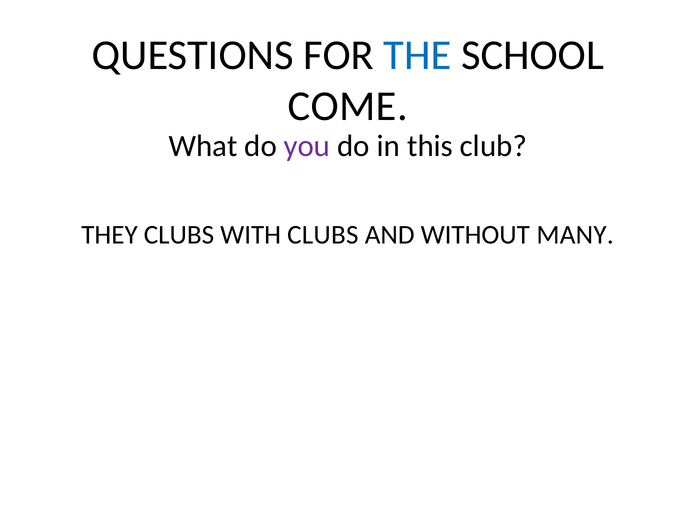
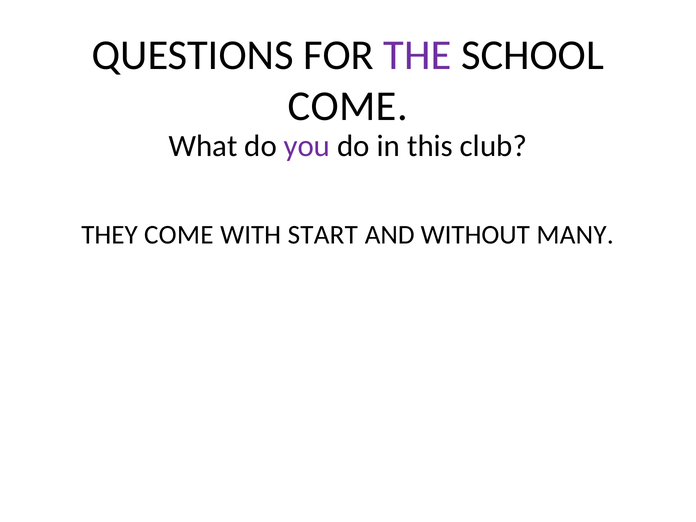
THE colour: blue -> purple
THEY CLUBS: CLUBS -> COME
WITH CLUBS: CLUBS -> START
